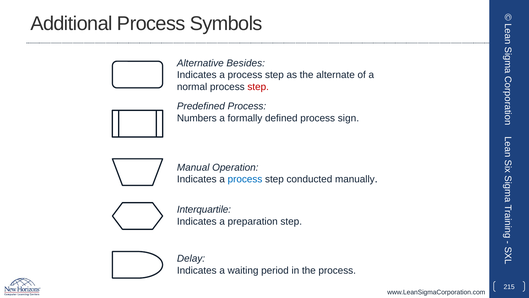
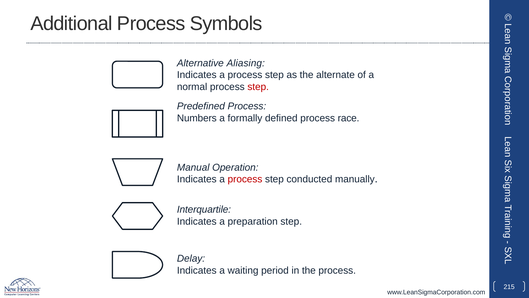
Besides: Besides -> Aliasing
sign: sign -> race
process at (245, 179) colour: blue -> red
